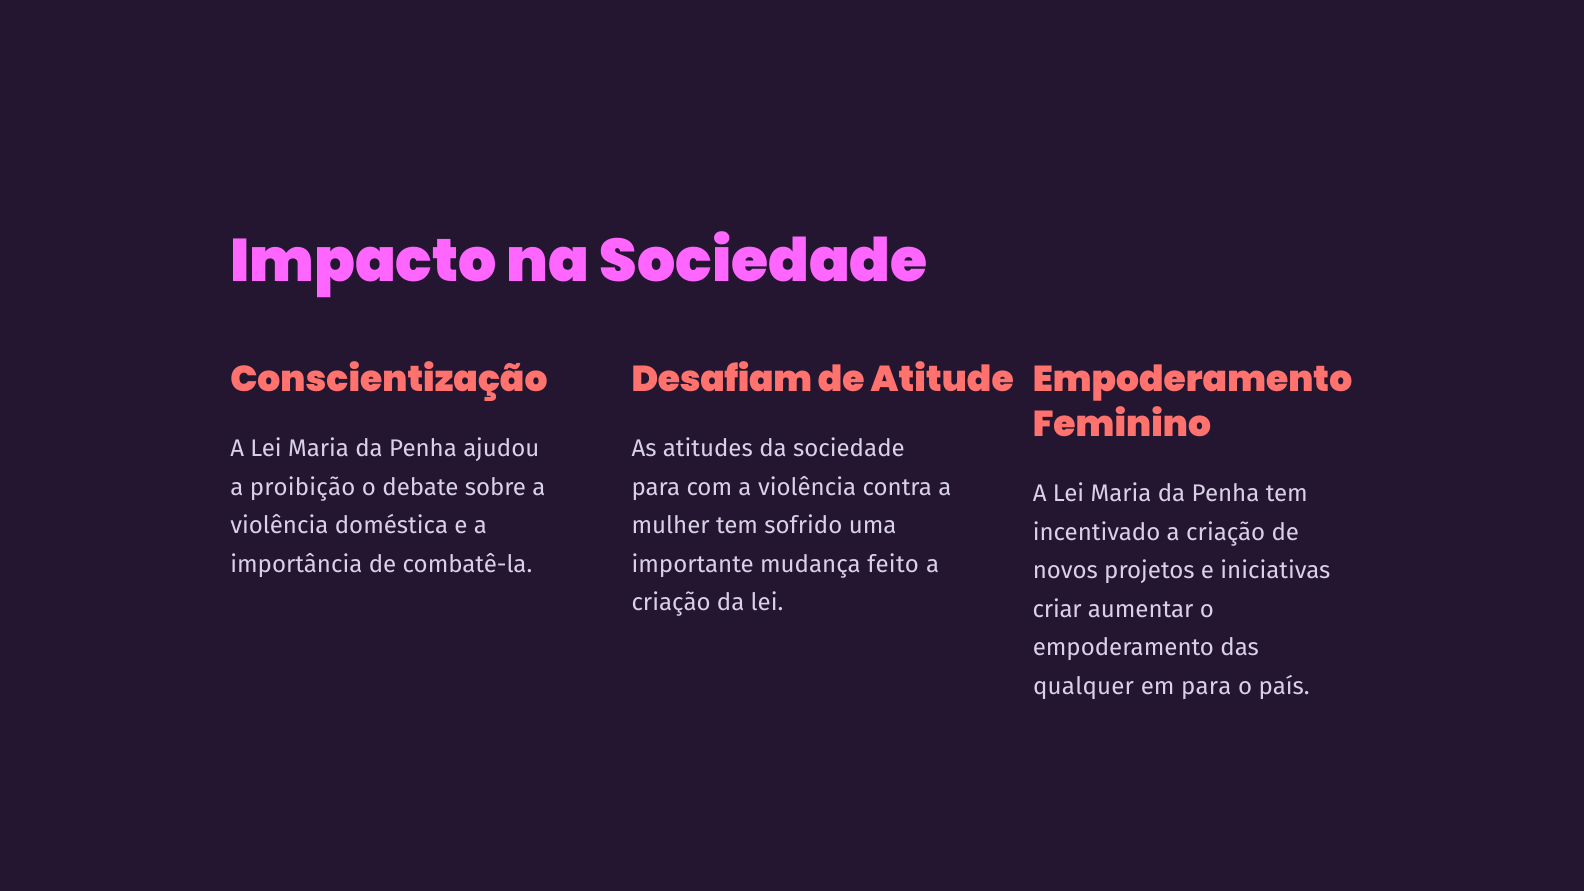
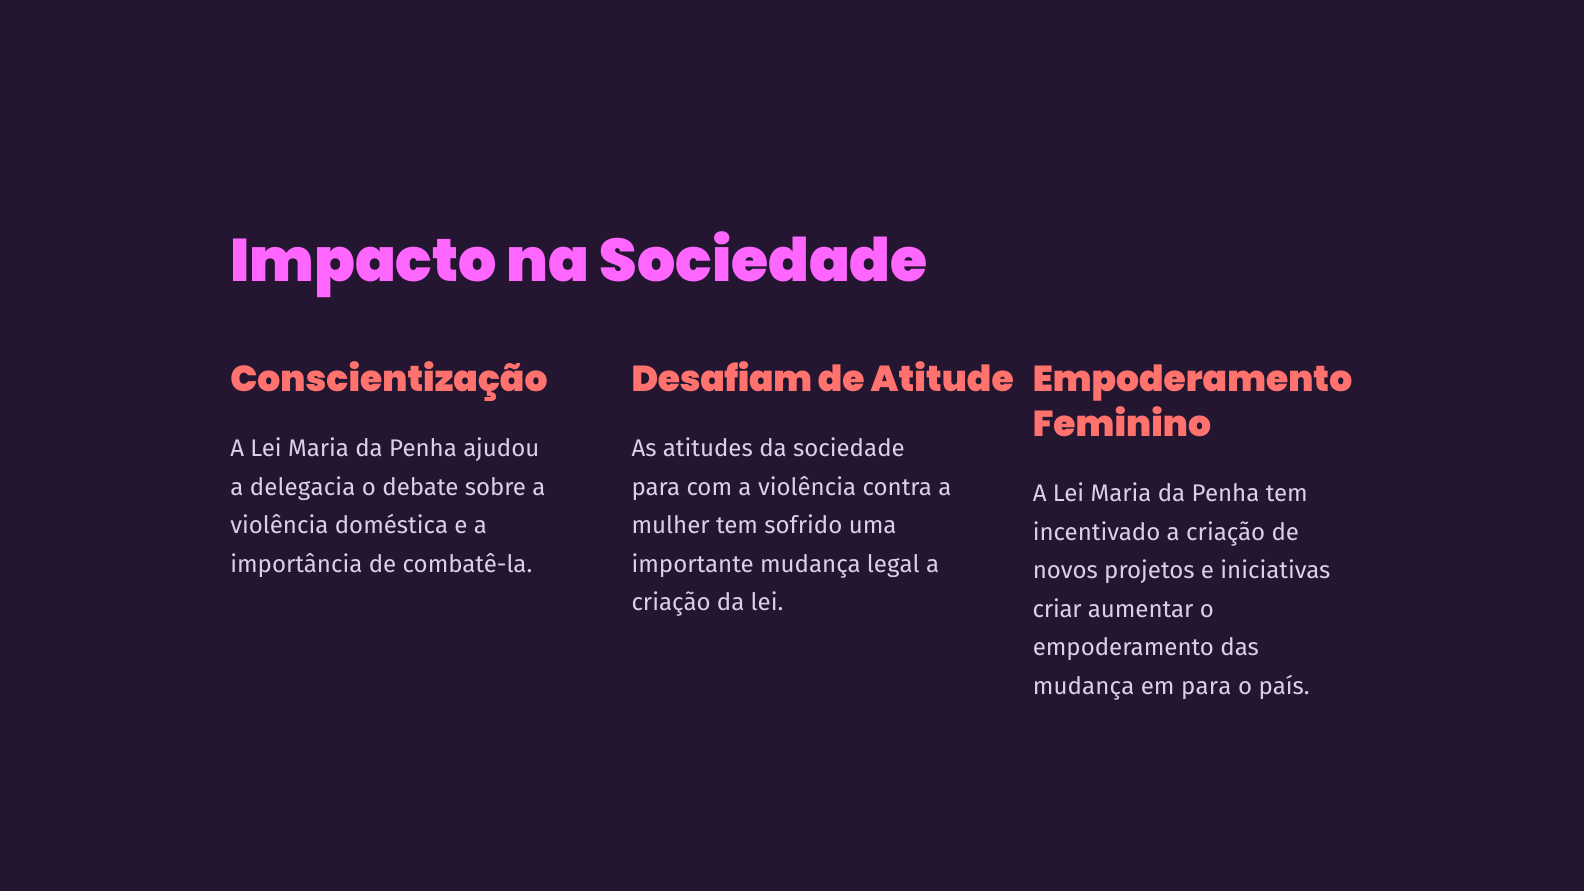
proibição: proibição -> delegacia
feito: feito -> legal
qualquer at (1084, 686): qualquer -> mudança
